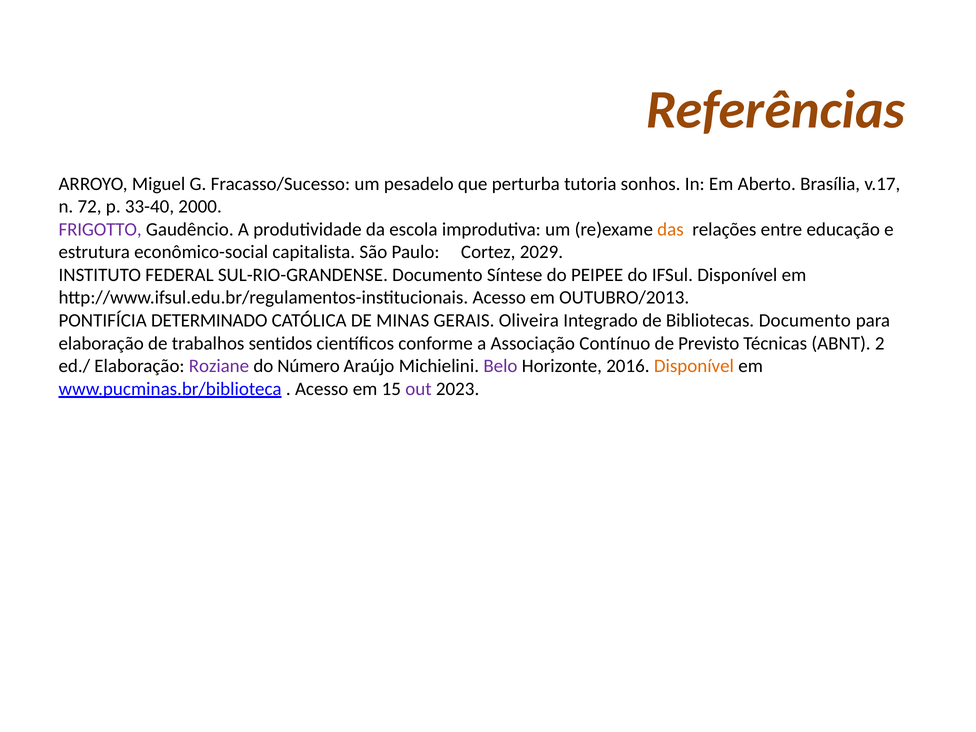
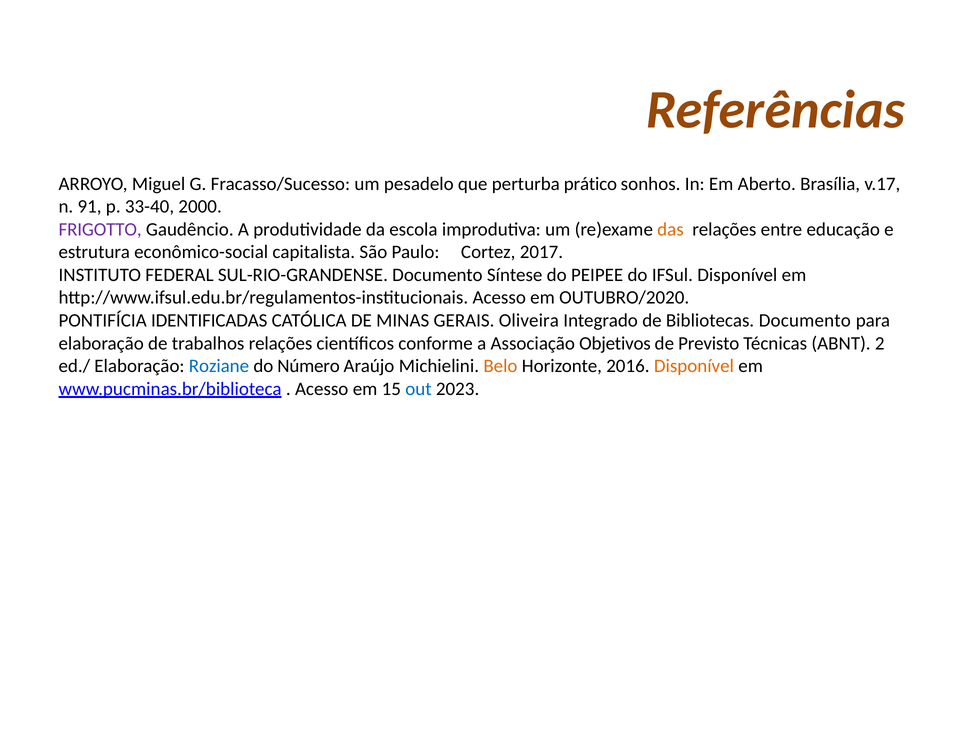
tutoria: tutoria -> prático
72: 72 -> 91
2029: 2029 -> 2017
OUTUBRO/2013: OUTUBRO/2013 -> OUTUBRO/2020
DETERMINADO: DETERMINADO -> IDENTIFICADAS
trabalhos sentidos: sentidos -> relações
Contínuo: Contínuo -> Objetivos
Roziane colour: purple -> blue
Belo colour: purple -> orange
out colour: purple -> blue
